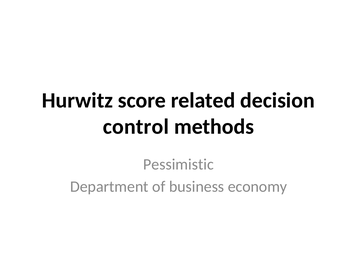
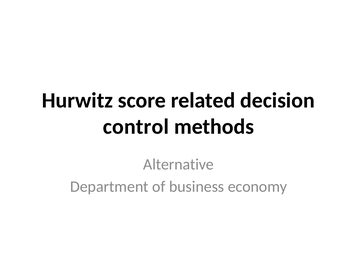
Pessimistic: Pessimistic -> Alternative
